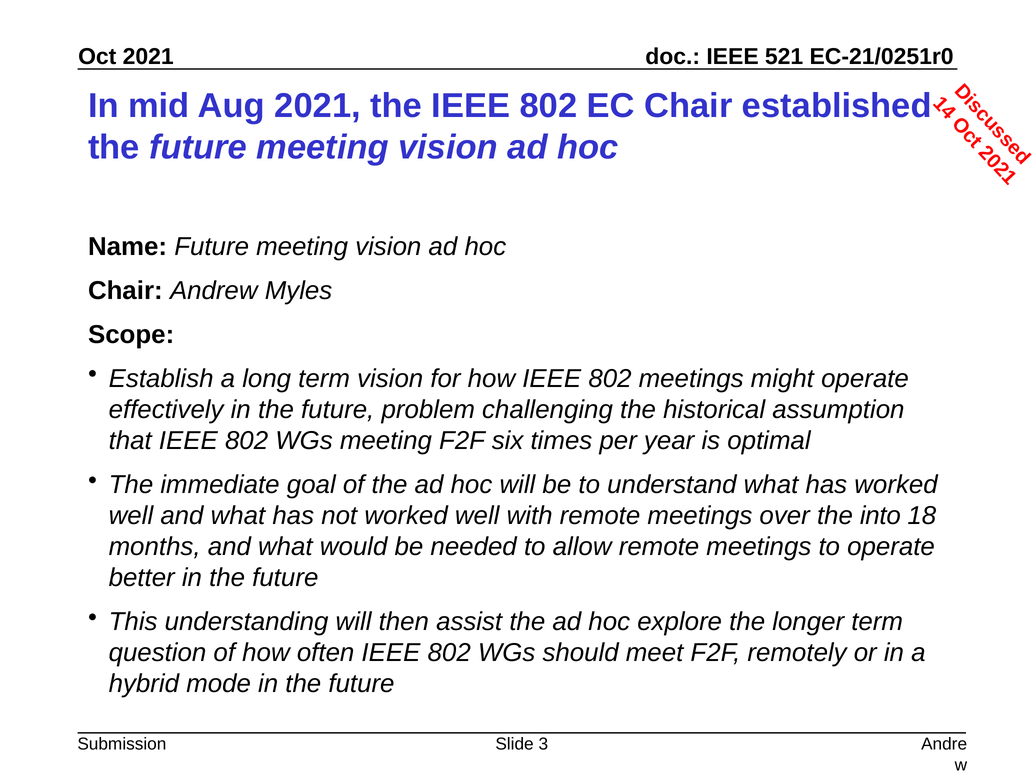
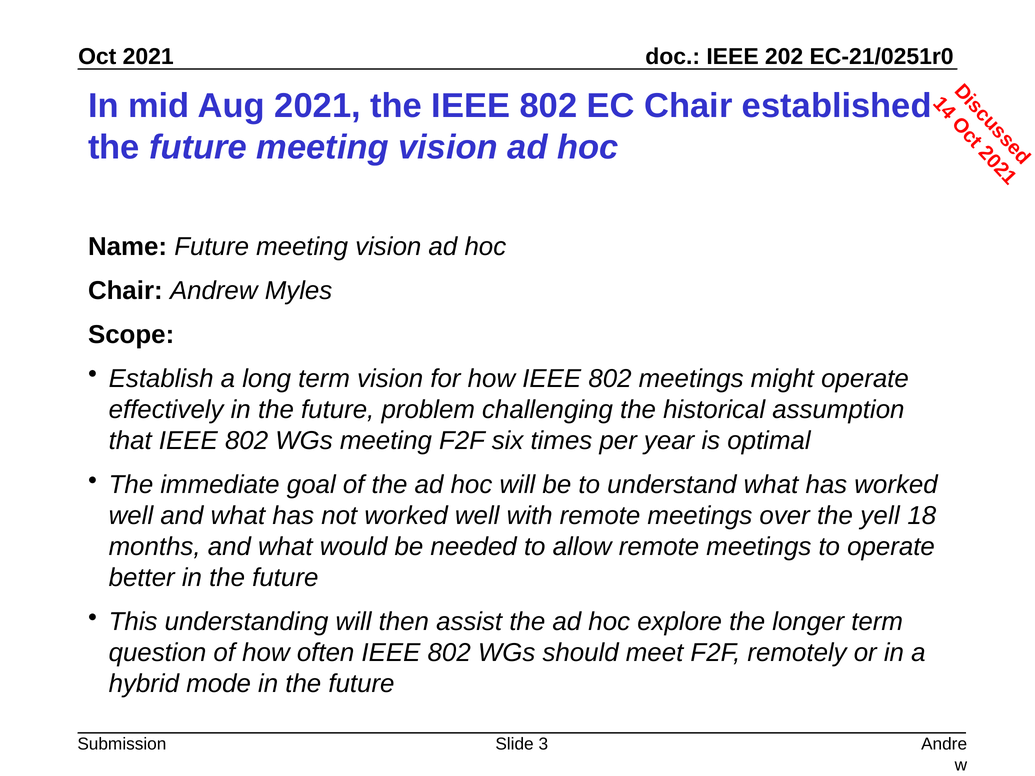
521: 521 -> 202
into: into -> yell
